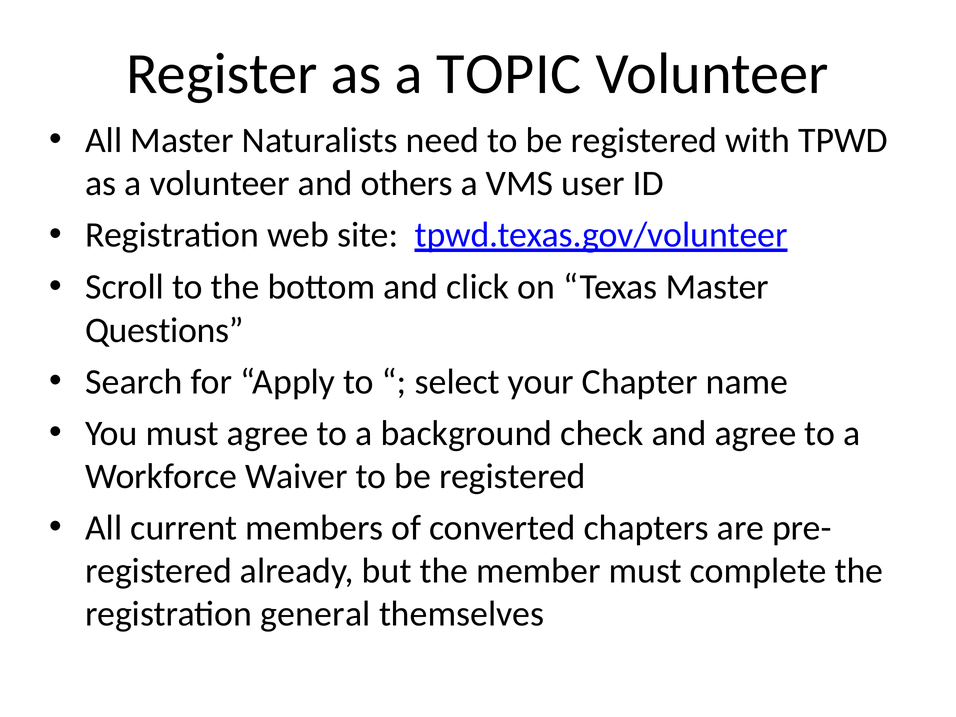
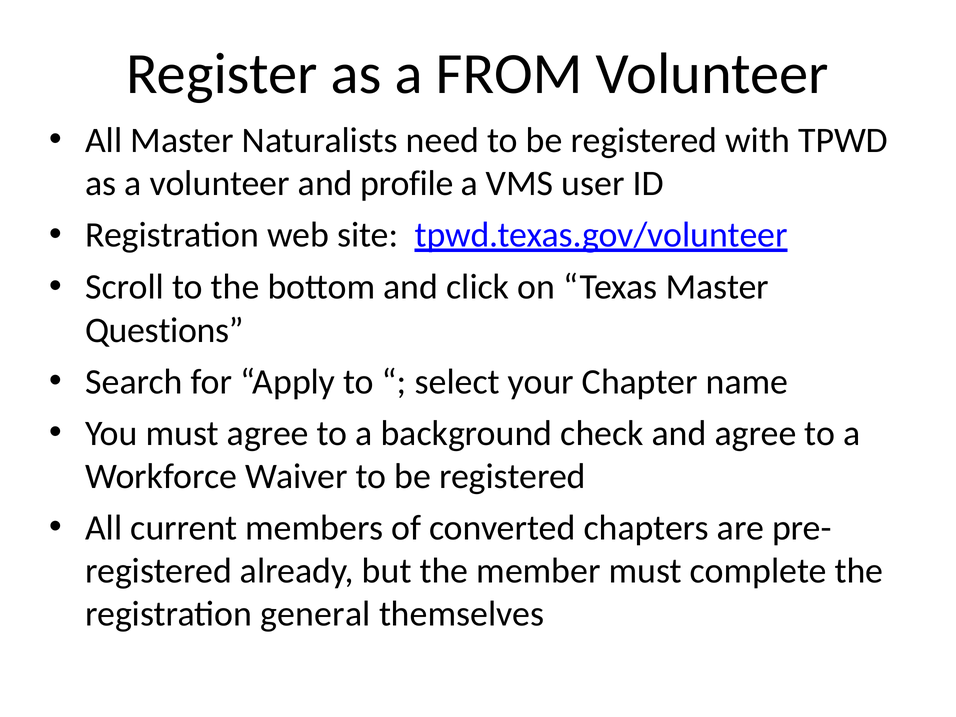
TOPIC: TOPIC -> FROM
others: others -> profile
